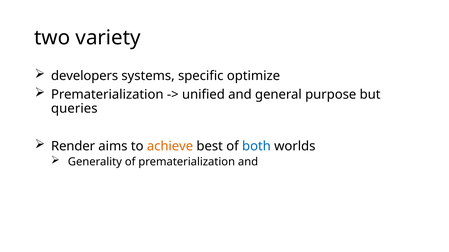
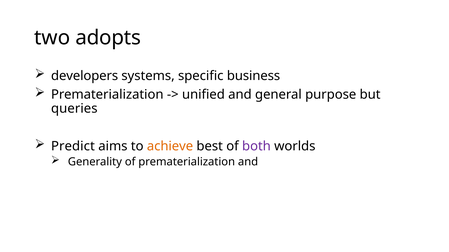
variety: variety -> adopts
optimize: optimize -> business
Render: Render -> Predict
both colour: blue -> purple
